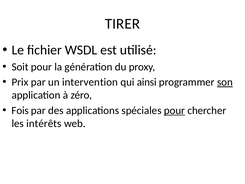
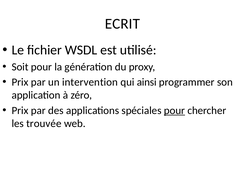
TIRER: TIRER -> ECRIT
son underline: present -> none
Fois at (20, 110): Fois -> Prix
intérêts: intérêts -> trouvée
